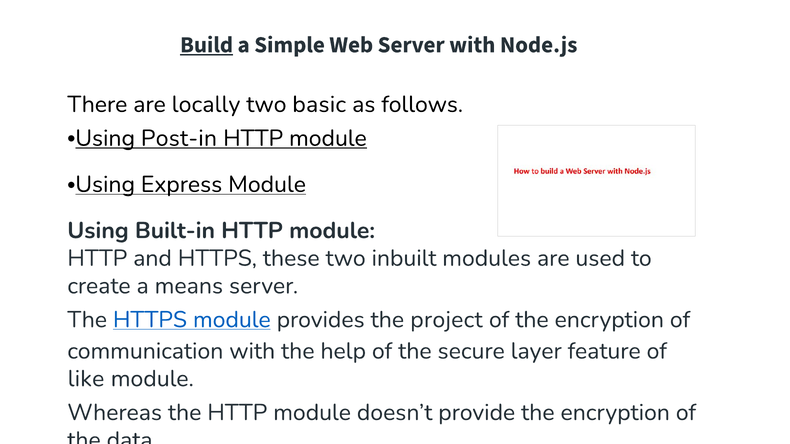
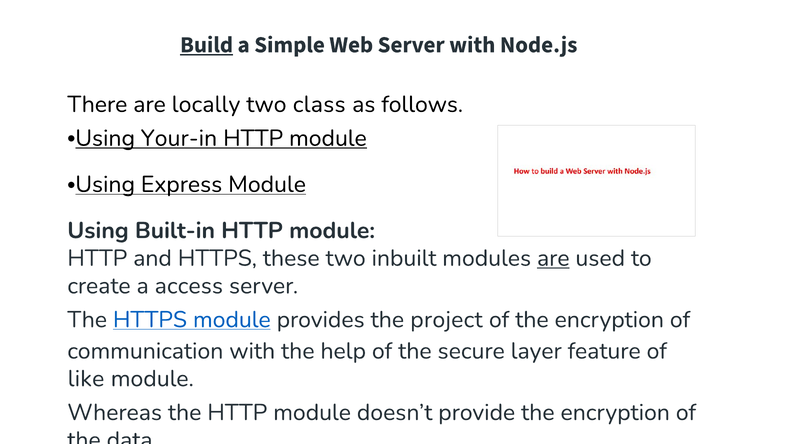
basic: basic -> class
Post-in: Post-in -> Your-in
are at (553, 258) underline: none -> present
means: means -> access
